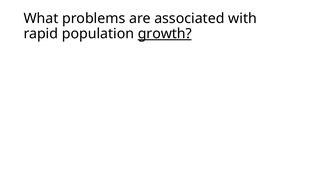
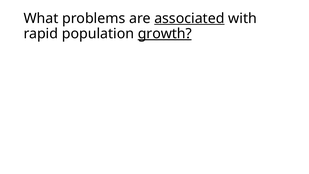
associated underline: none -> present
